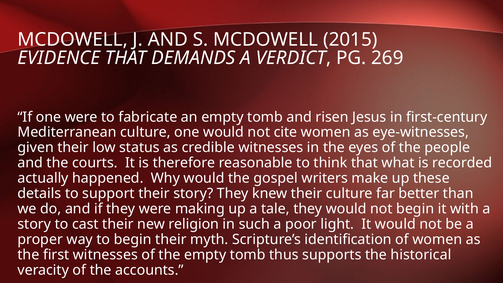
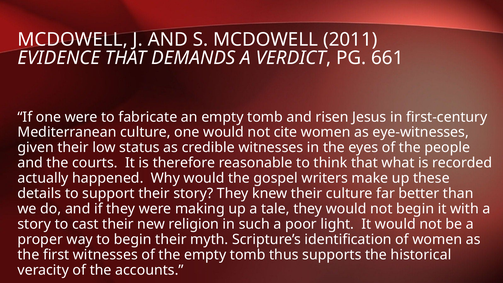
2015: 2015 -> 2011
269: 269 -> 661
